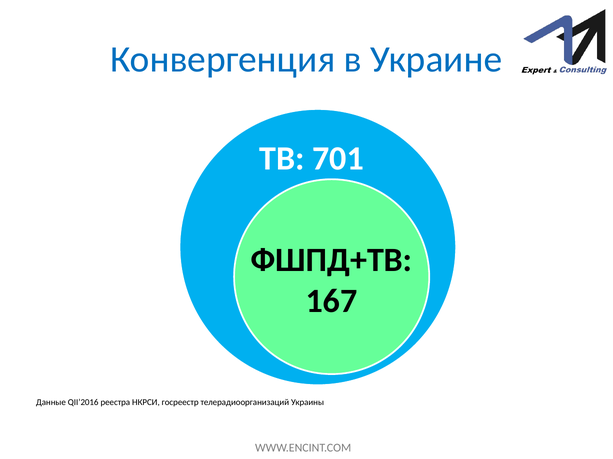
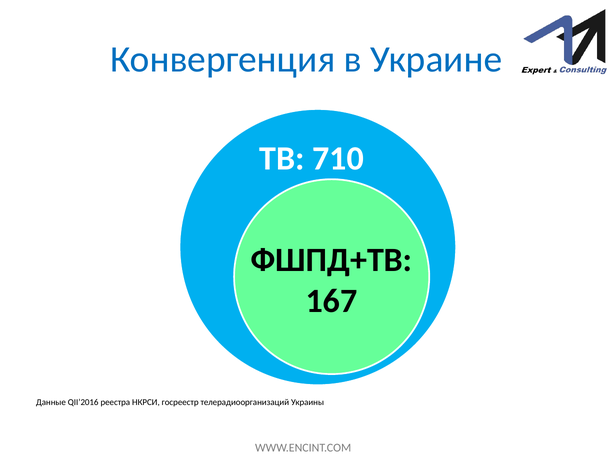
701: 701 -> 710
